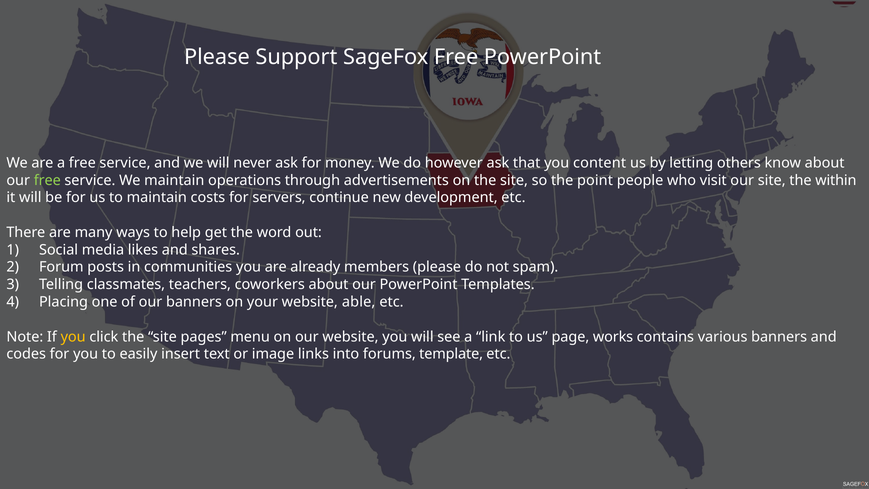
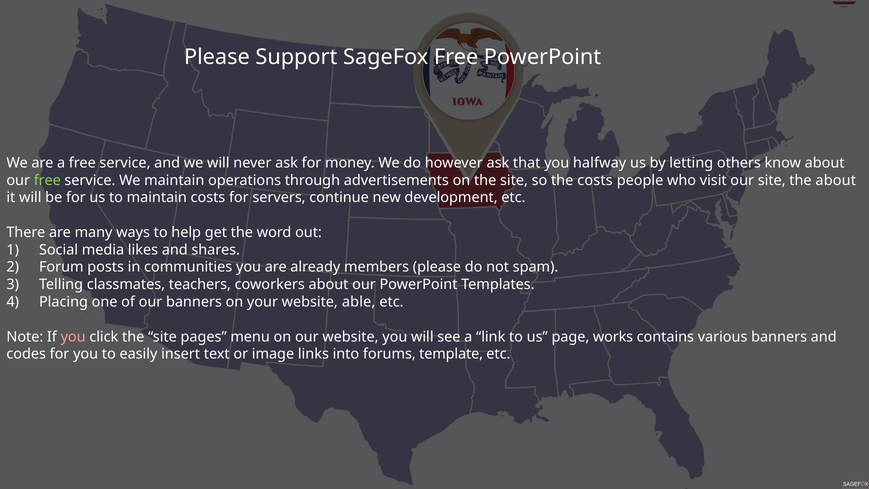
content: content -> halfway
the point: point -> costs
the within: within -> about
you at (73, 337) colour: yellow -> pink
